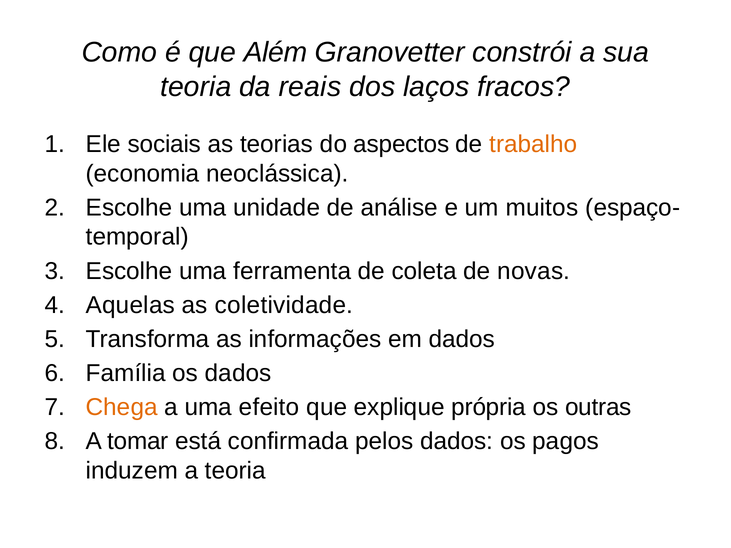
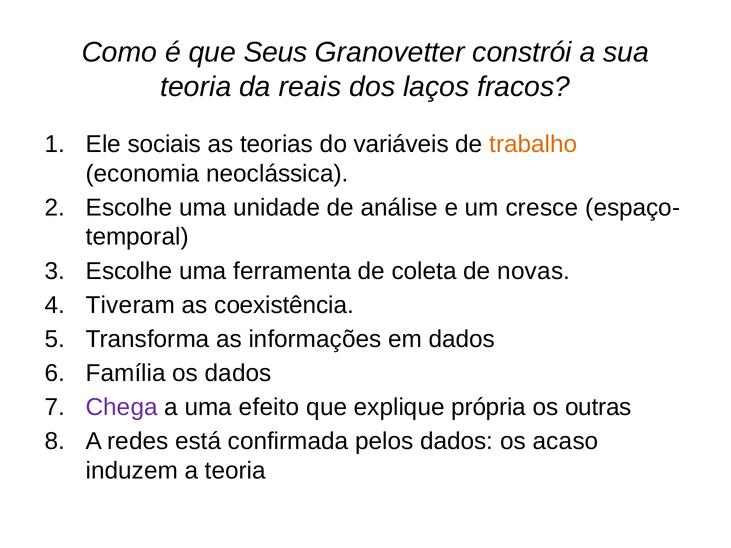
Além: Além -> Seus
aspectos: aspectos -> variáveis
muitos: muitos -> cresce
Aquelas: Aquelas -> Tiveram
coletividade: coletividade -> coexistência
Chega colour: orange -> purple
tomar: tomar -> redes
pagos: pagos -> acaso
